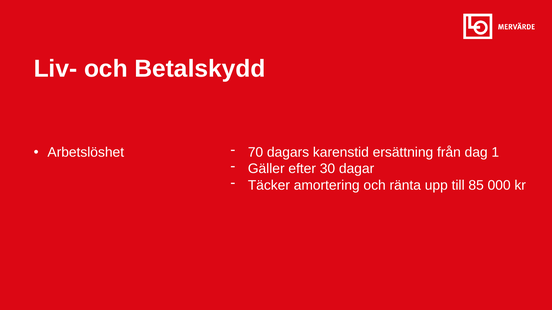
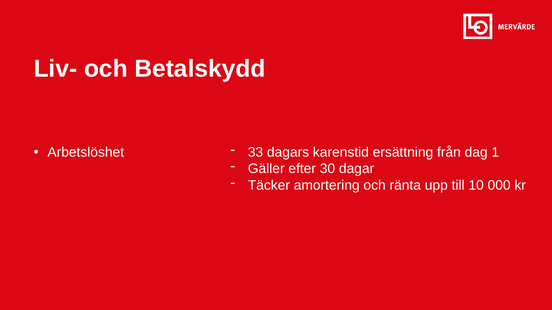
70: 70 -> 33
85: 85 -> 10
